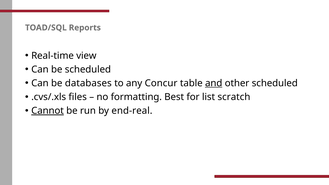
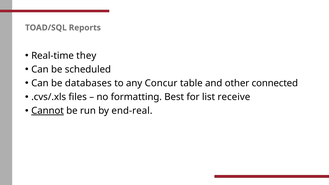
view: view -> they
and underline: present -> none
other scheduled: scheduled -> connected
scratch: scratch -> receive
